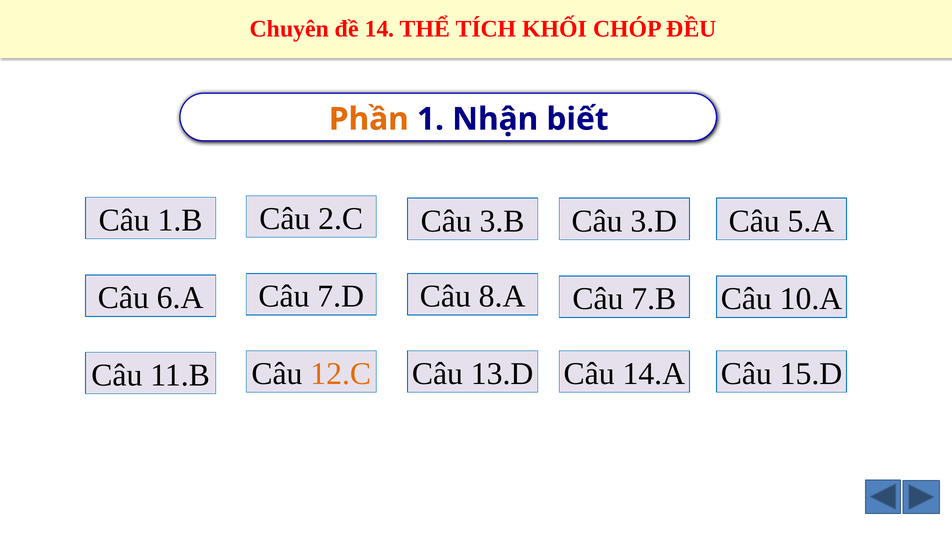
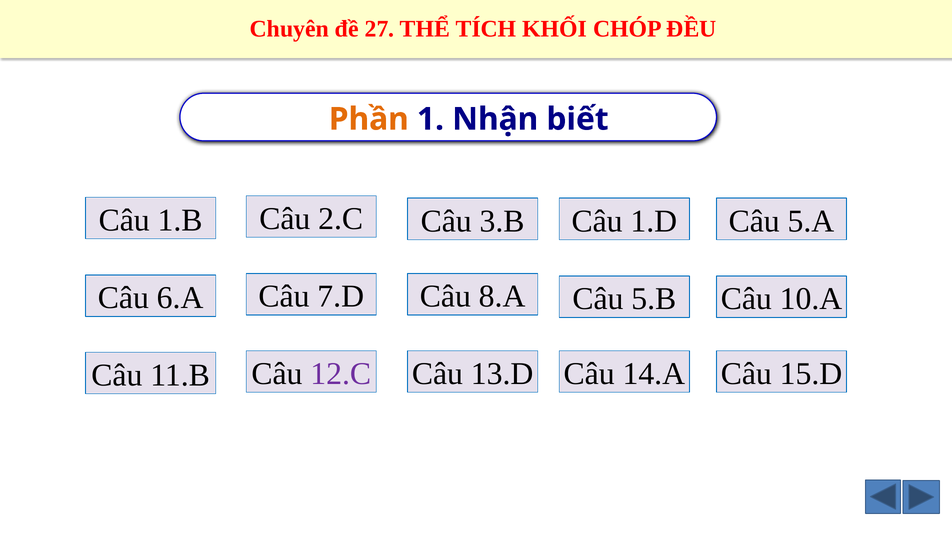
14: 14 -> 27
3.D: 3.D -> 1.D
7.B: 7.B -> 5.B
12.C colour: orange -> purple
